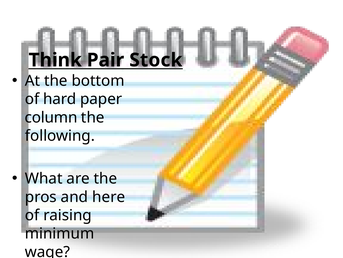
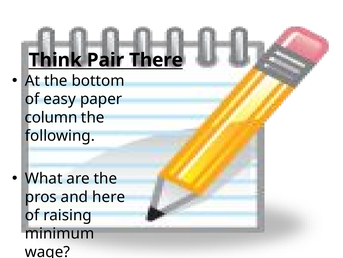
Stock: Stock -> There
hard: hard -> easy
